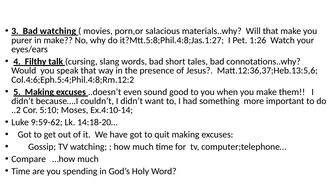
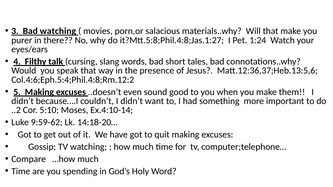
in make: make -> there
1:26: 1:26 -> 1:24
